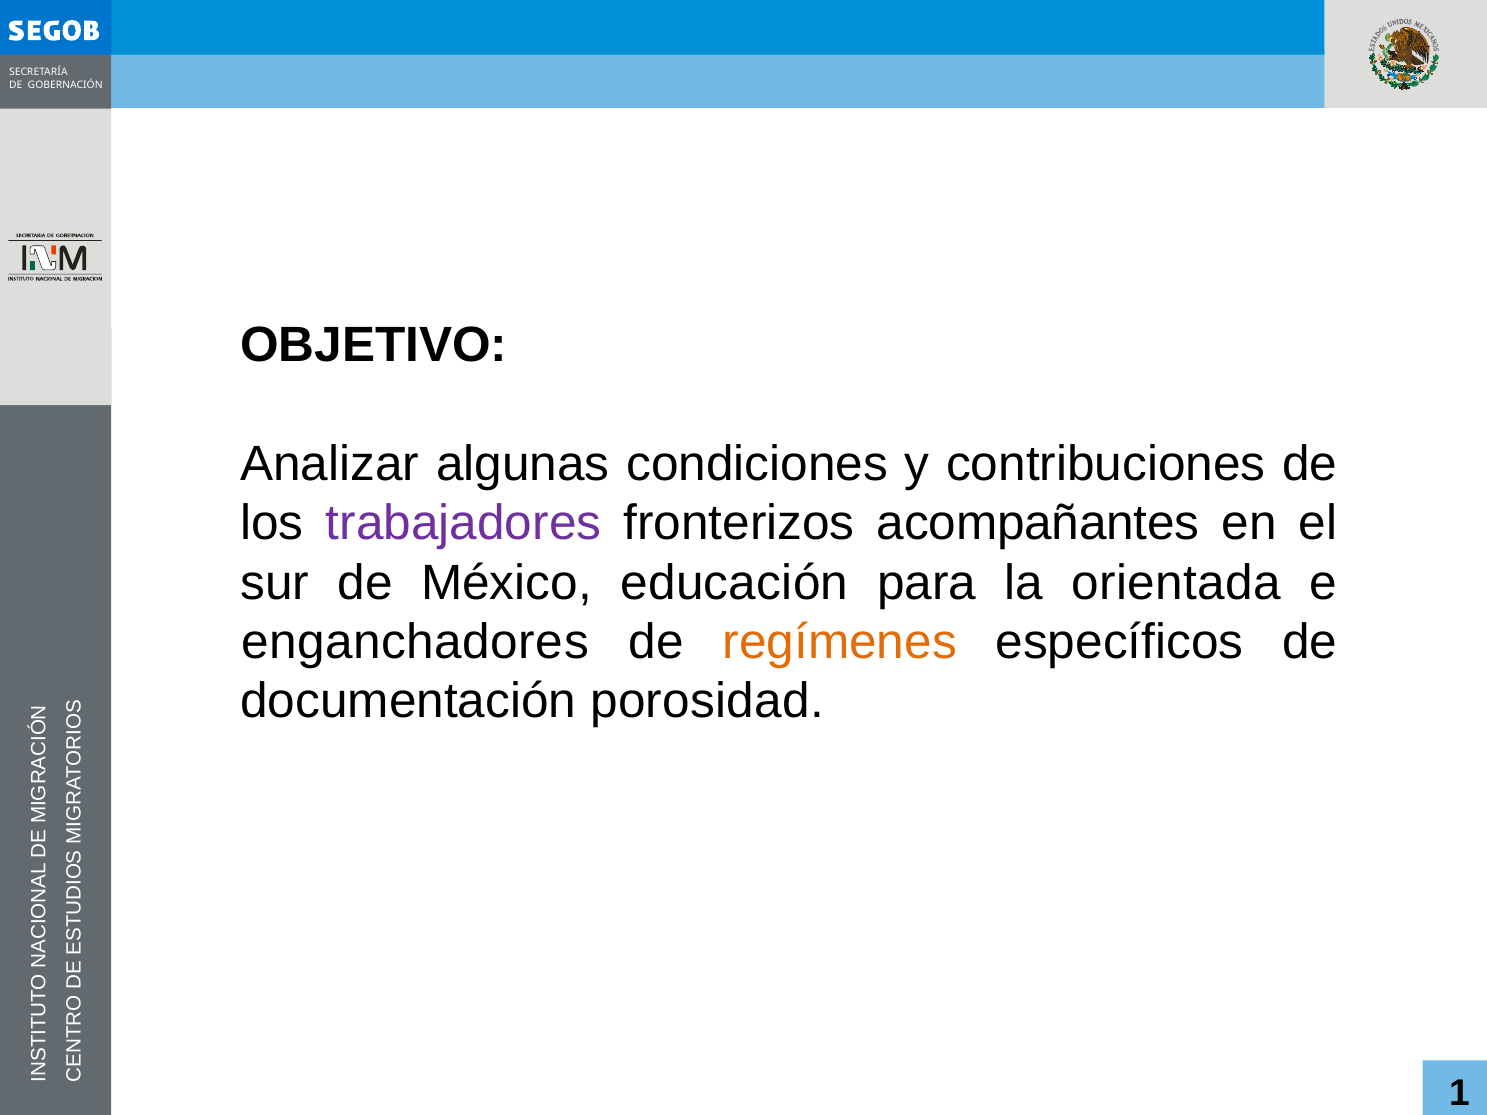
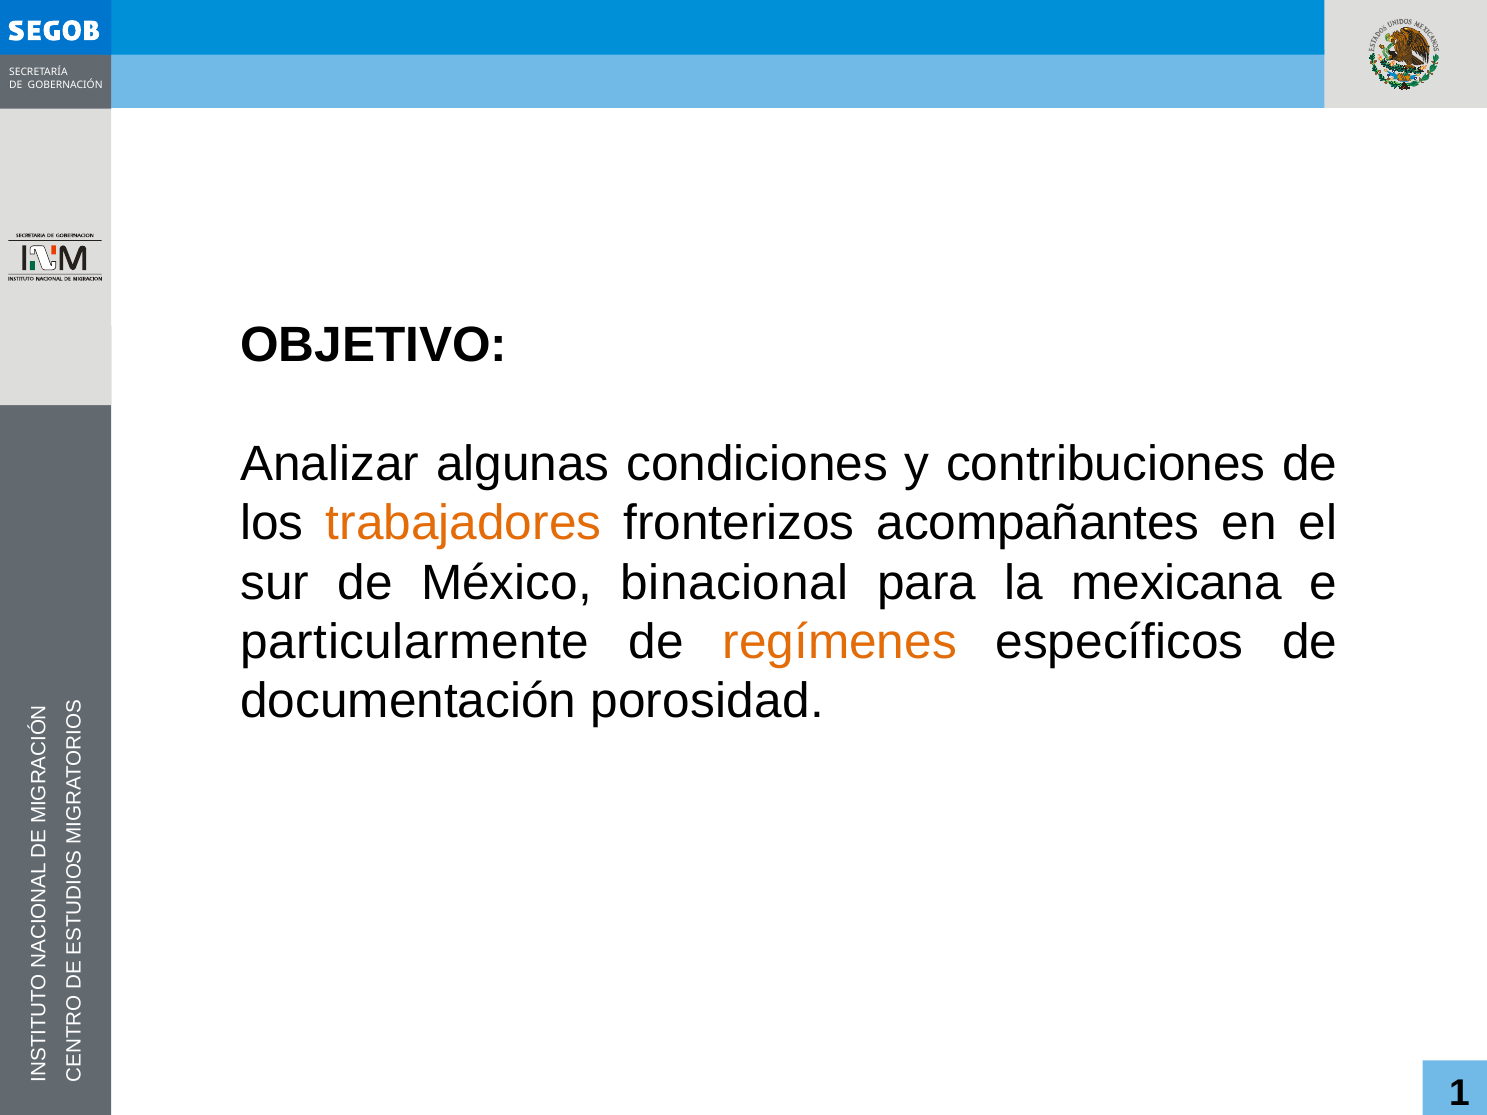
trabajadores colour: purple -> orange
educación: educación -> binacional
orientada: orientada -> mexicana
enganchadores: enganchadores -> particularmente
